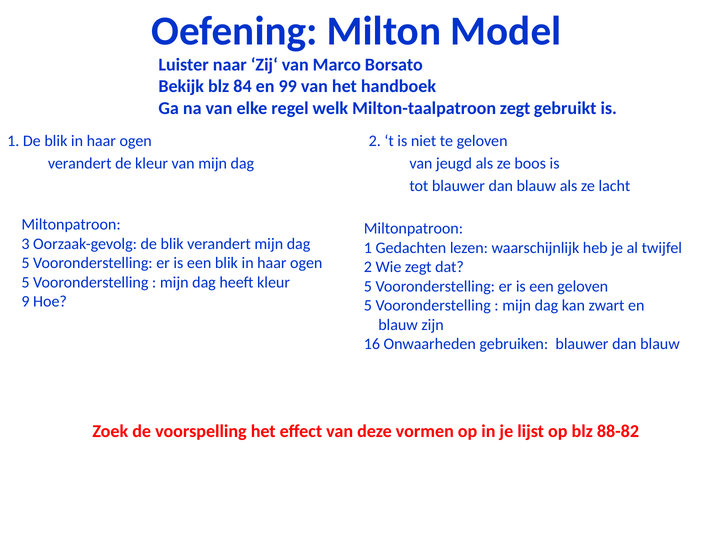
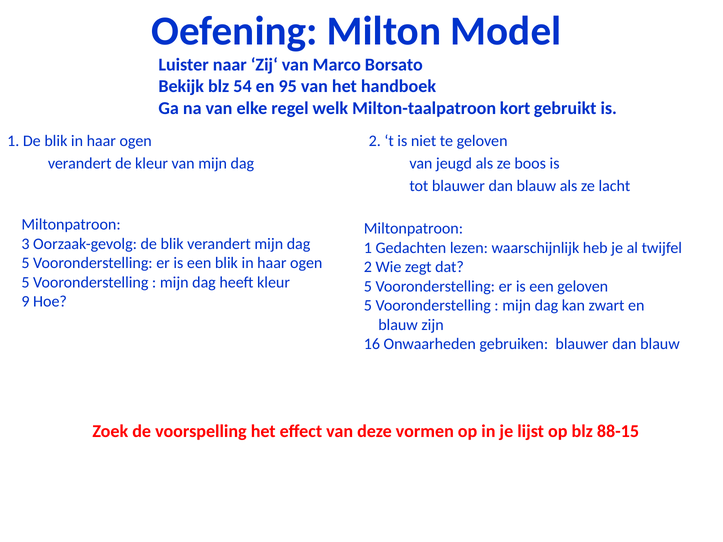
84: 84 -> 54
99: 99 -> 95
Milton-taalpatroon zegt: zegt -> kort
88-82: 88-82 -> 88-15
